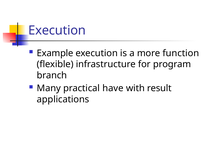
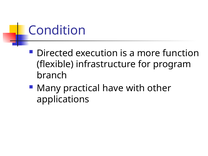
Execution at (57, 30): Execution -> Condition
Example: Example -> Directed
result: result -> other
